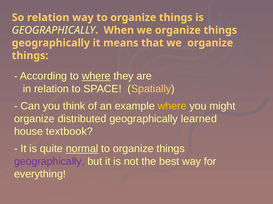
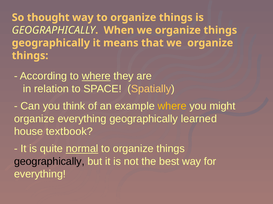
So relation: relation -> thought
organize distributed: distributed -> everything
geographically at (49, 162) colour: purple -> black
